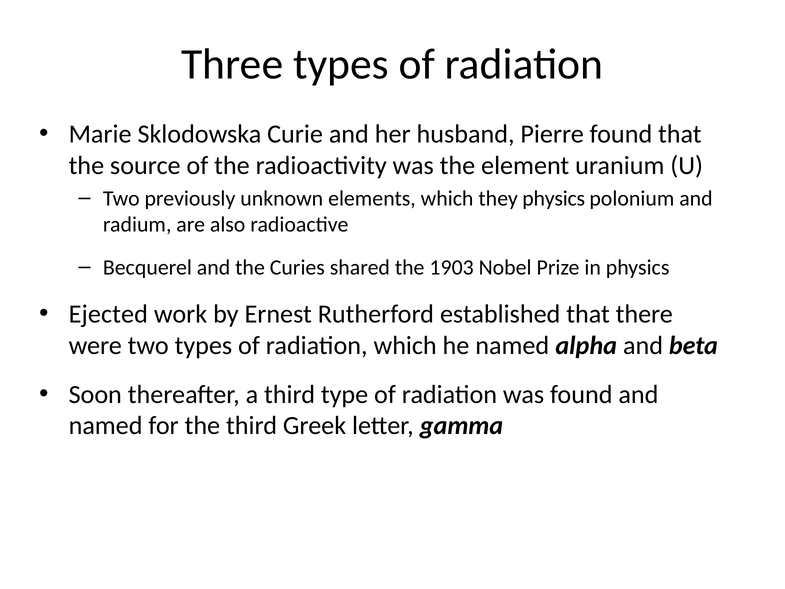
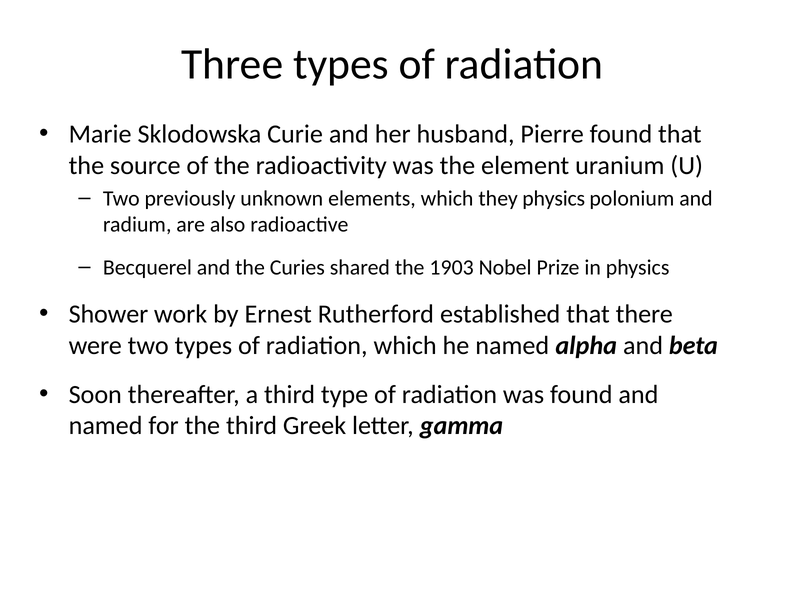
Ejected: Ejected -> Shower
